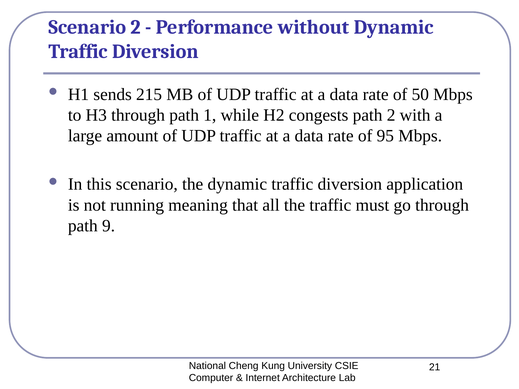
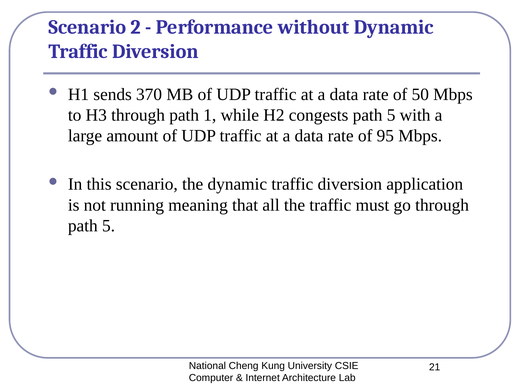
215: 215 -> 370
congests path 2: 2 -> 5
9 at (109, 226): 9 -> 5
